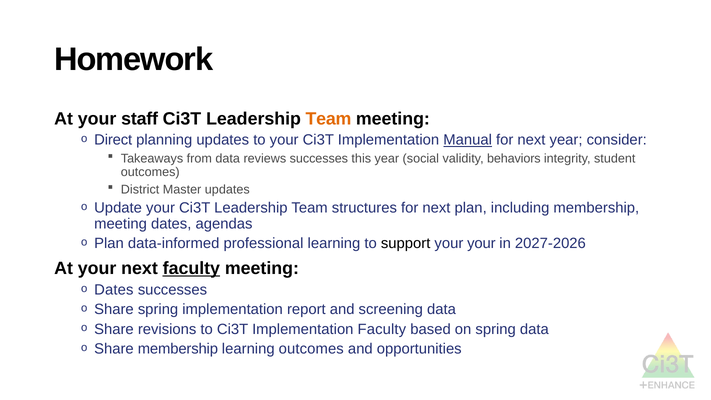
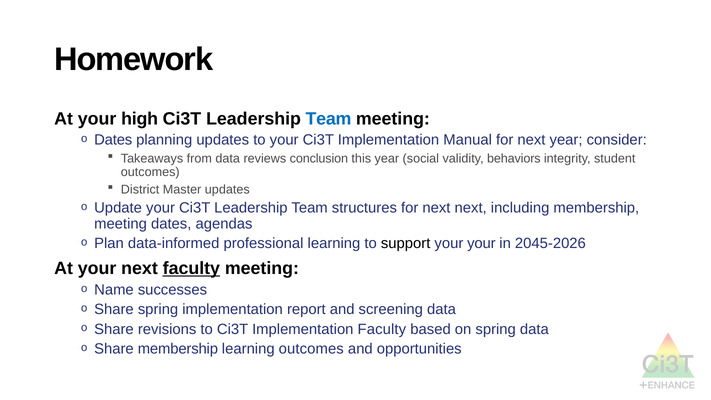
staff: staff -> high
Team at (328, 119) colour: orange -> blue
Direct at (113, 140): Direct -> Dates
Manual underline: present -> none
reviews successes: successes -> conclusion
next plan: plan -> next
2027-2026: 2027-2026 -> 2045-2026
Dates at (114, 290): Dates -> Name
